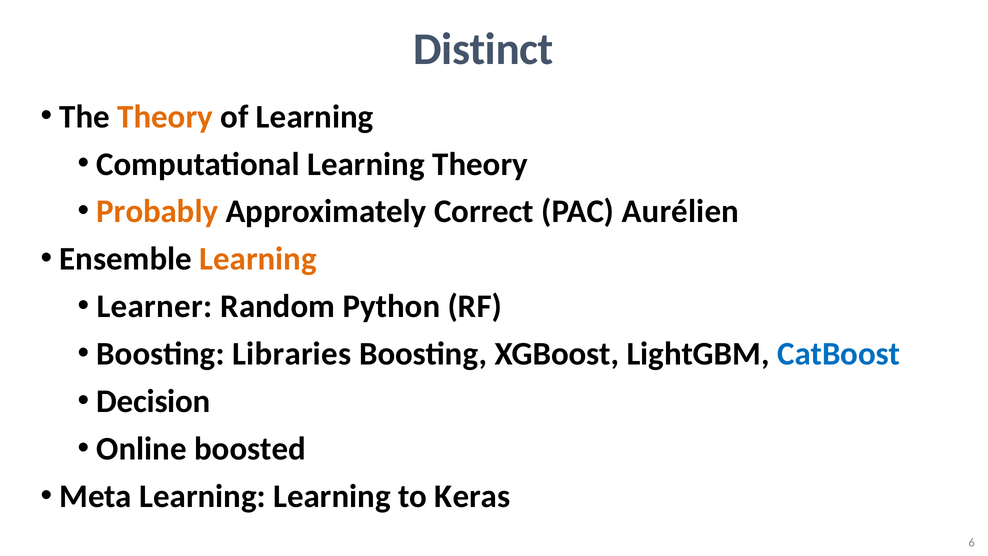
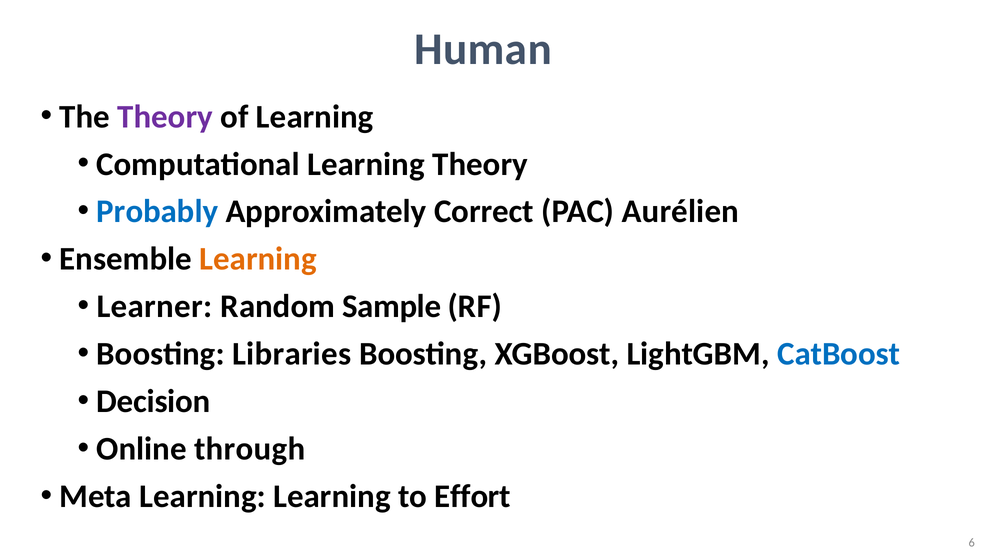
Distinct: Distinct -> Human
Theory at (165, 117) colour: orange -> purple
Probably colour: orange -> blue
Python: Python -> Sample
boosted: boosted -> through
Keras: Keras -> Effort
